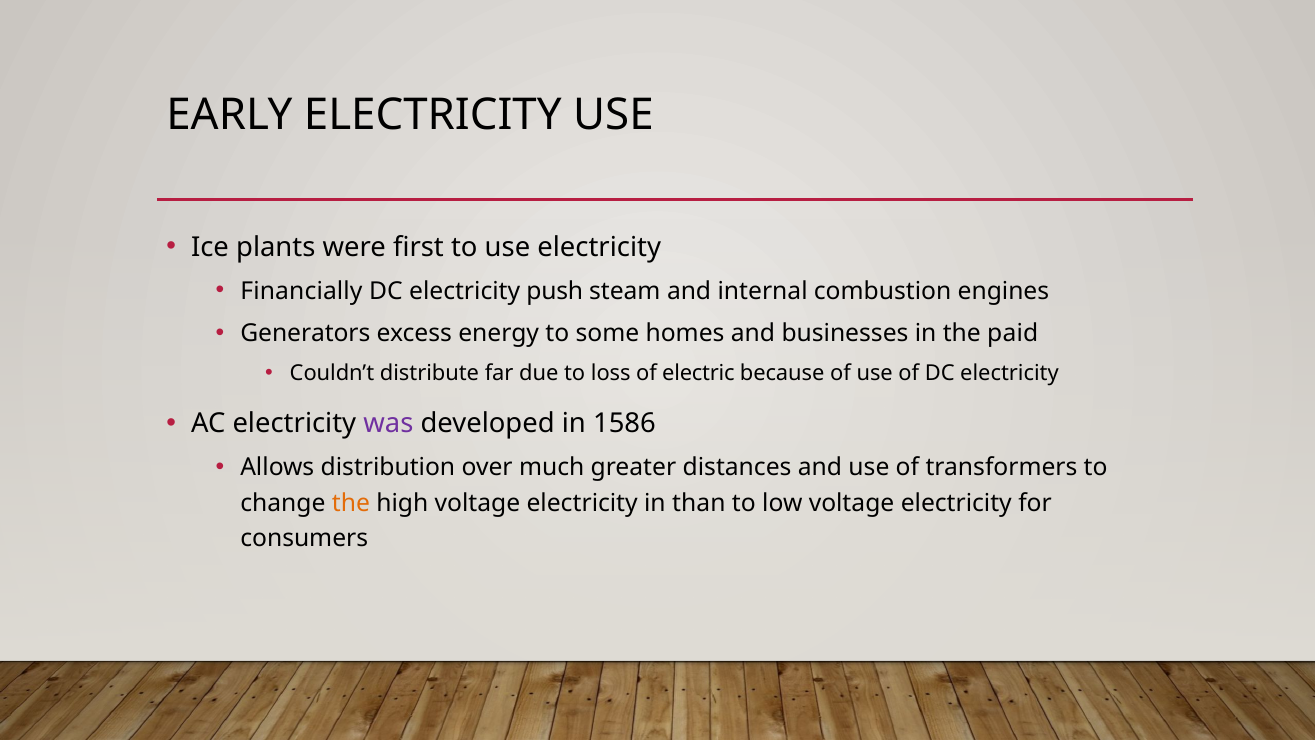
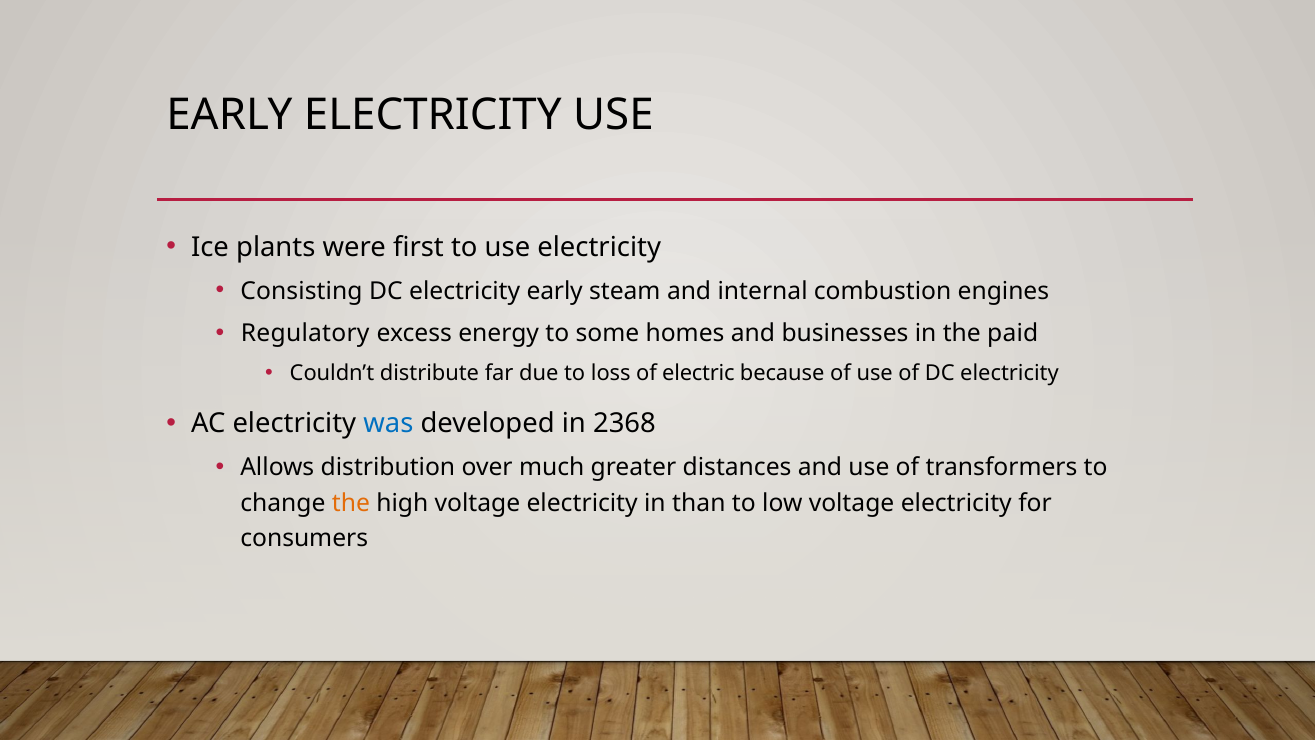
Financially: Financially -> Consisting
electricity push: push -> early
Generators: Generators -> Regulatory
was colour: purple -> blue
1586: 1586 -> 2368
